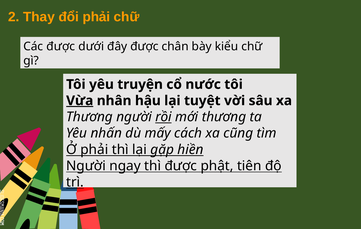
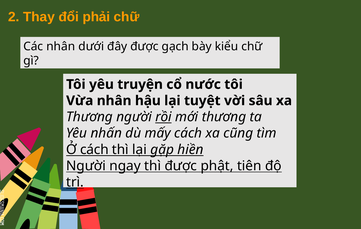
Các được: được -> nhân
chân: chân -> gạch
Vừa underline: present -> none
Ở phải: phải -> cách
